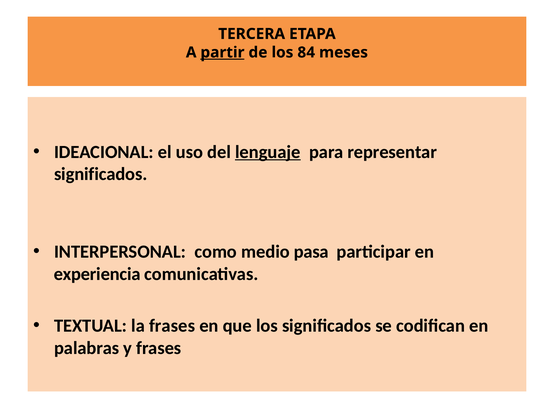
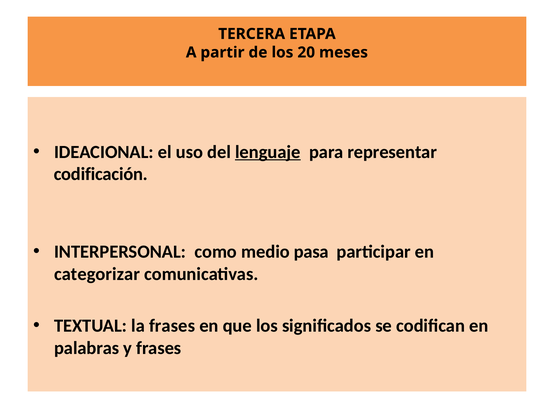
partir underline: present -> none
84: 84 -> 20
significados at (101, 174): significados -> codificación
experiencia: experiencia -> categorizar
